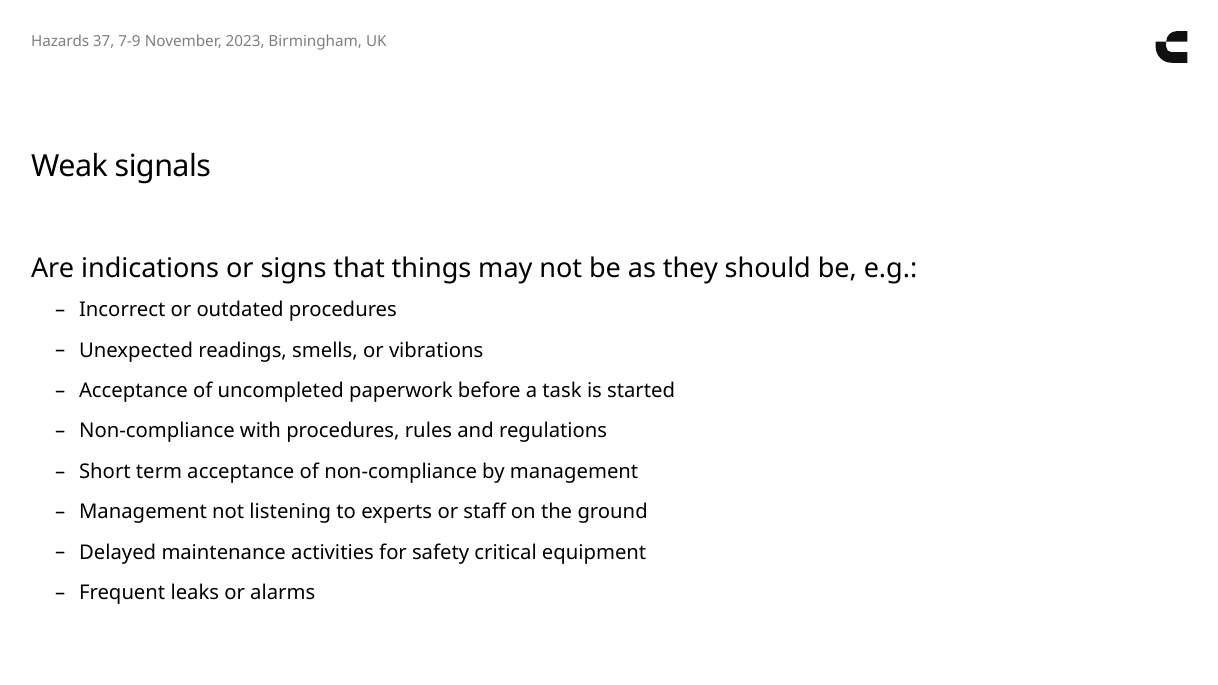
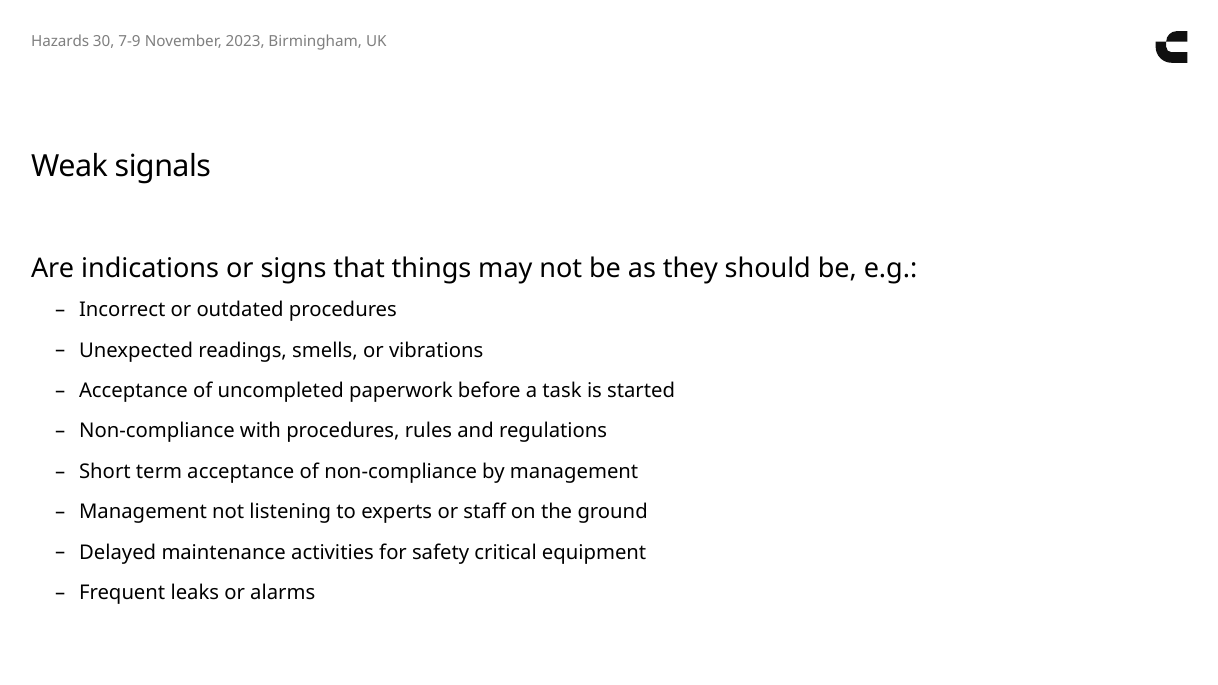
37: 37 -> 30
